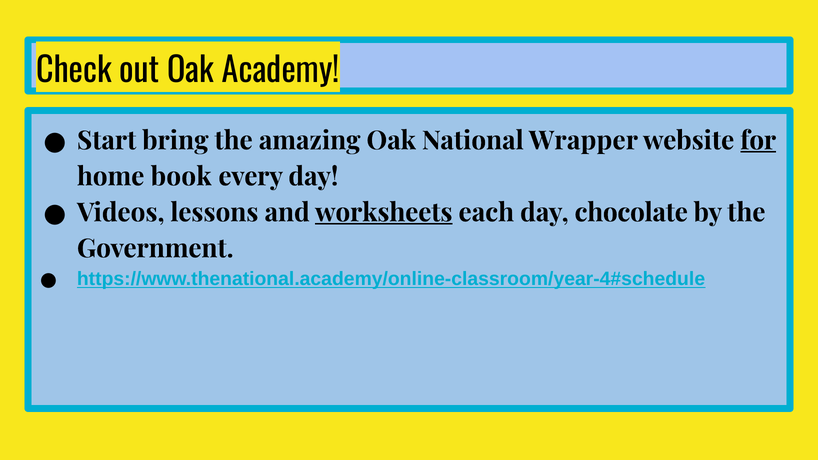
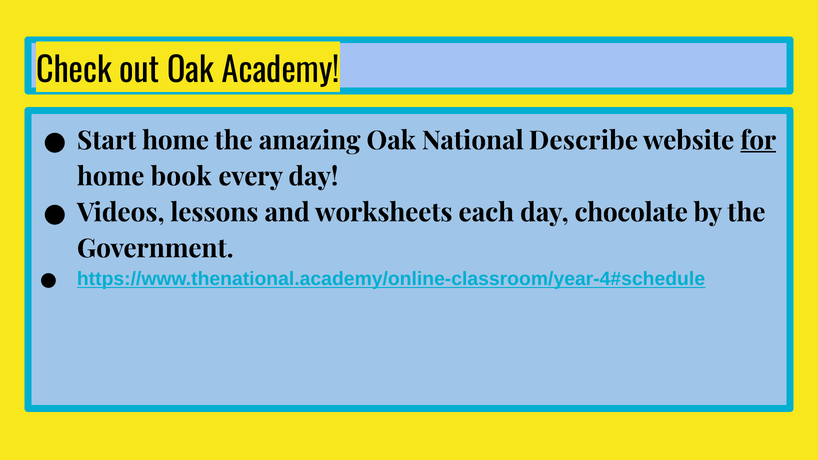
Start bring: bring -> home
Wrapper: Wrapper -> Describe
worksheets underline: present -> none
